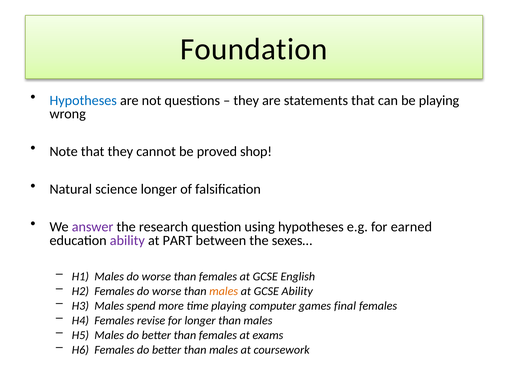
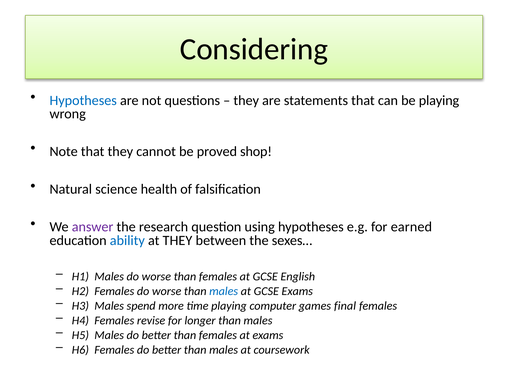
Foundation: Foundation -> Considering
science longer: longer -> health
ability at (127, 241) colour: purple -> blue
at PART: PART -> THEY
males at (224, 291) colour: orange -> blue
GCSE Ability: Ability -> Exams
